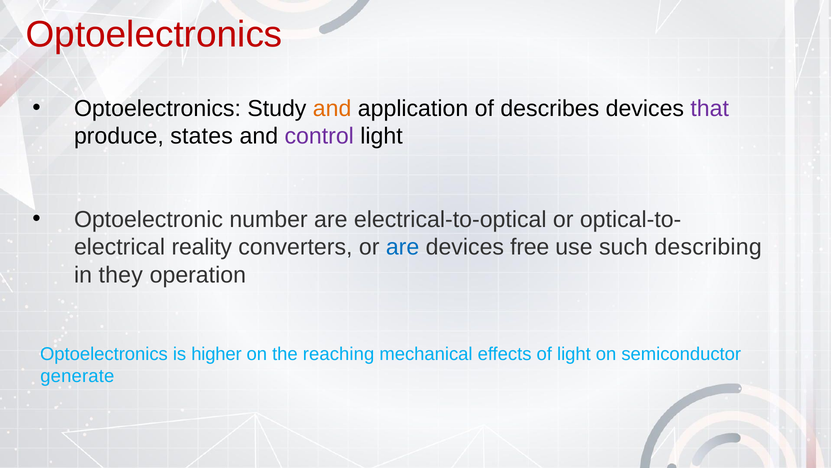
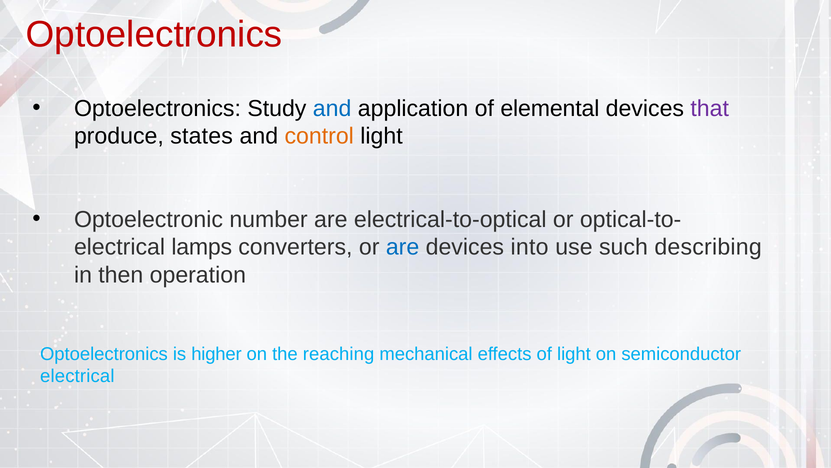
and at (332, 108) colour: orange -> blue
describes: describes -> elemental
control colour: purple -> orange
reality: reality -> lamps
free: free -> into
they: they -> then
generate at (77, 376): generate -> electrical
